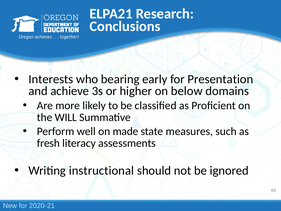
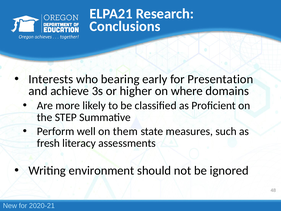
below: below -> where
WILL: WILL -> STEP
made: made -> them
instructional: instructional -> environment
